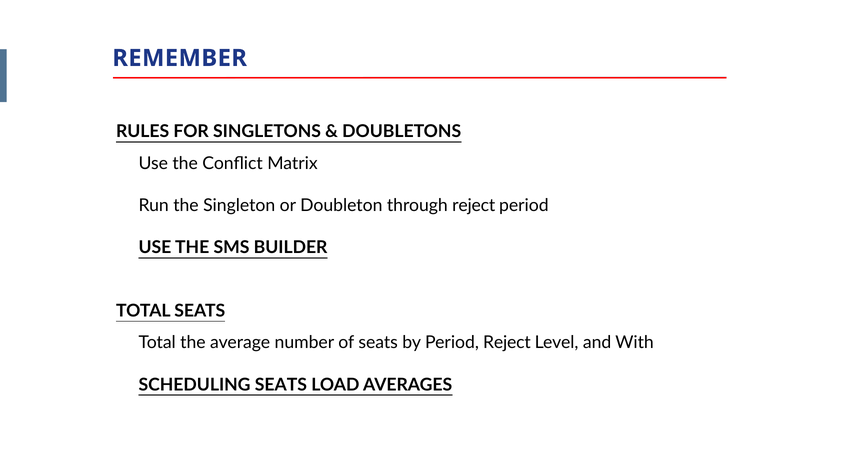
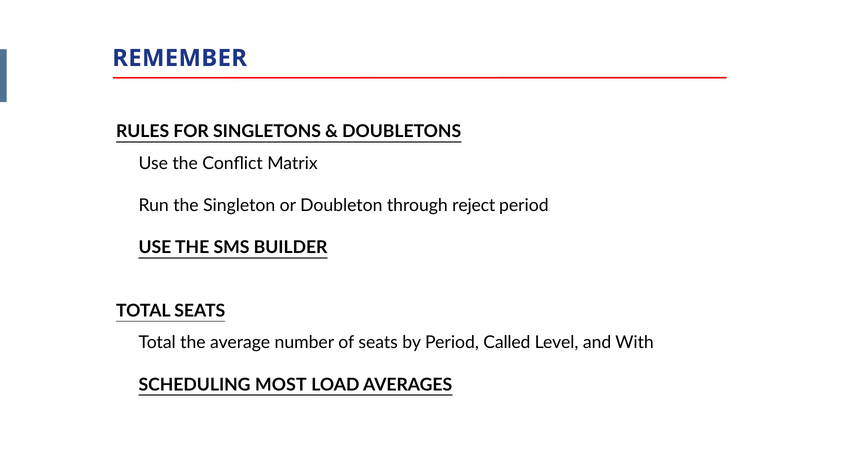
Period Reject: Reject -> Called
SCHEDULING SEATS: SEATS -> MOST
